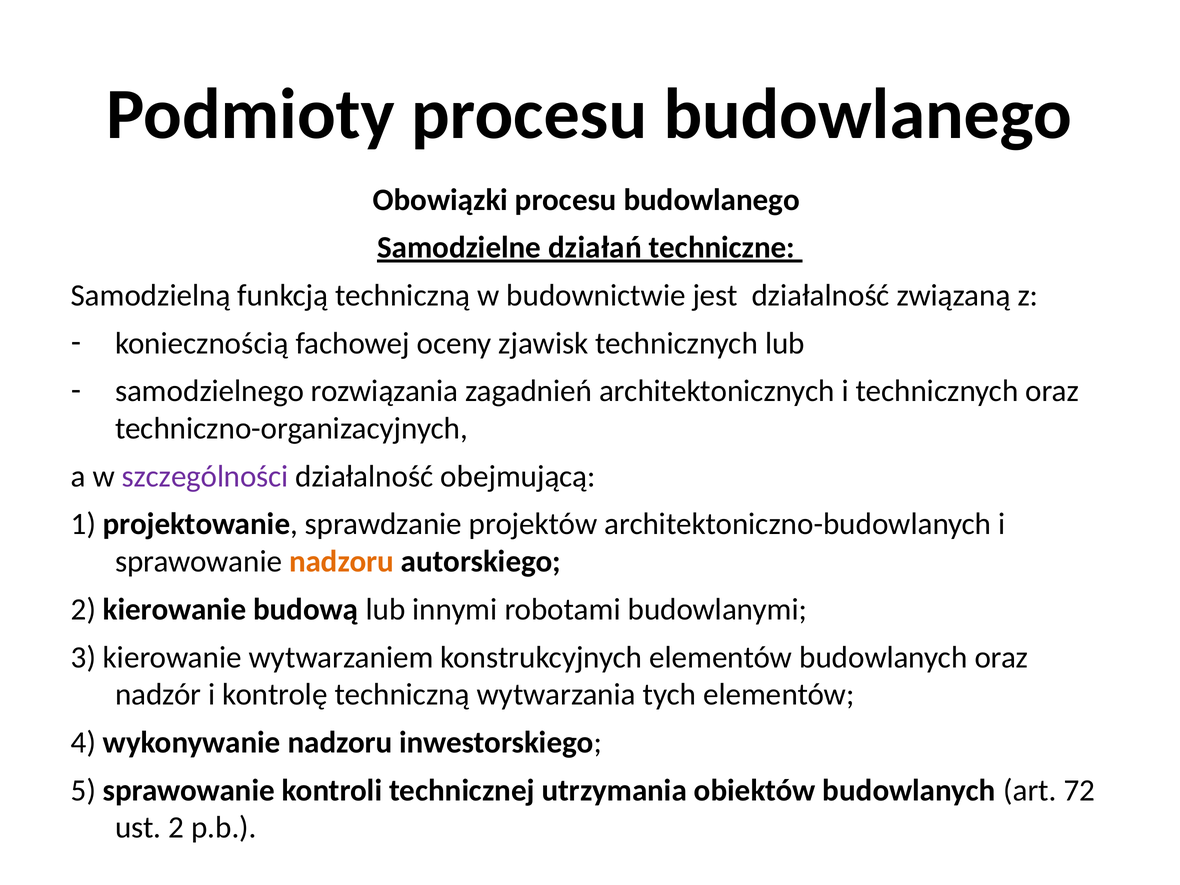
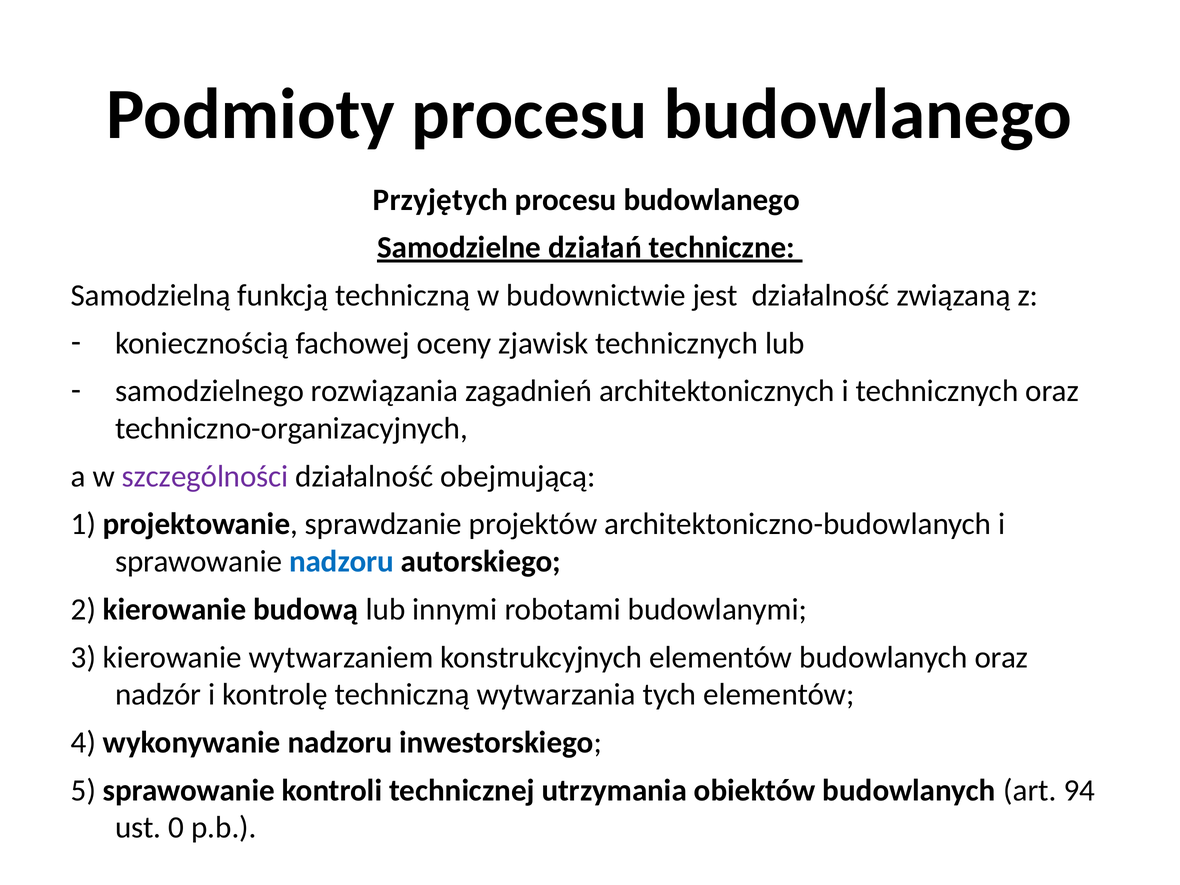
Obowiązki: Obowiązki -> Przyjętych
nadzoru at (342, 562) colour: orange -> blue
72: 72 -> 94
ust 2: 2 -> 0
